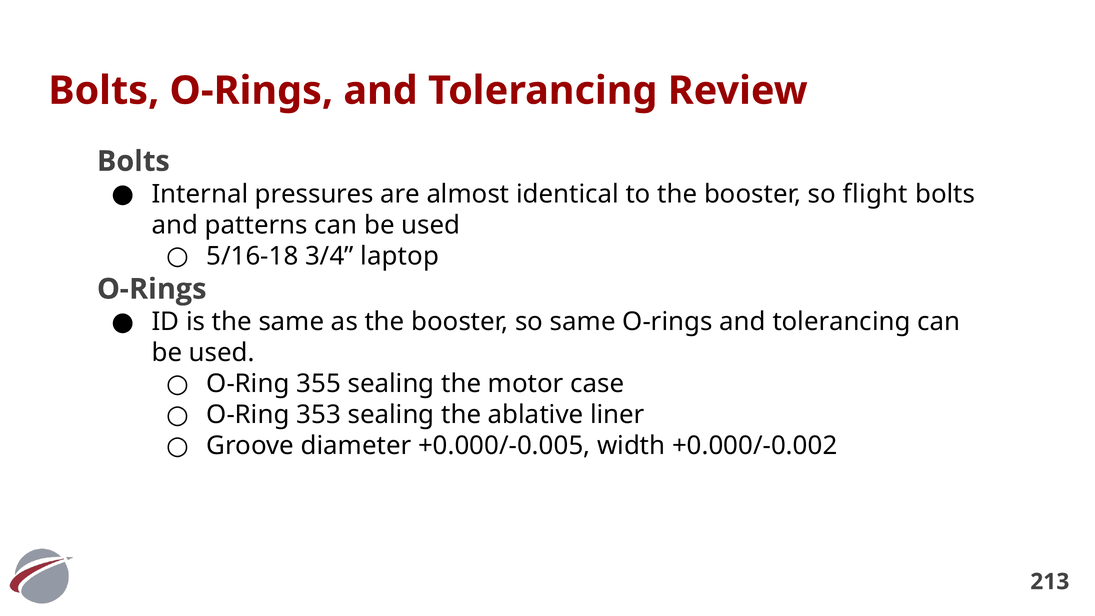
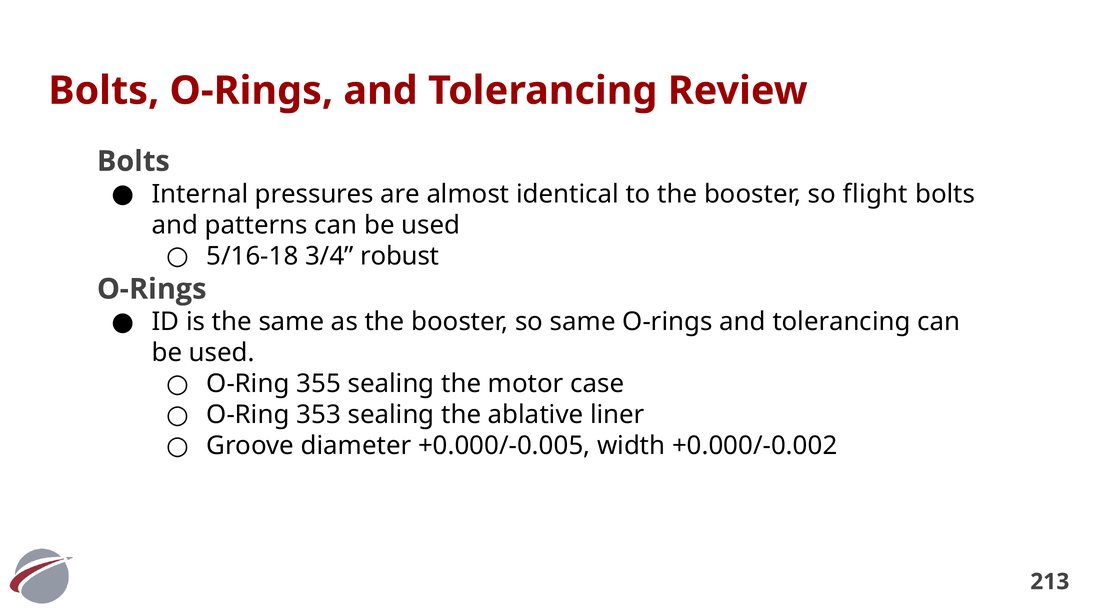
laptop: laptop -> robust
